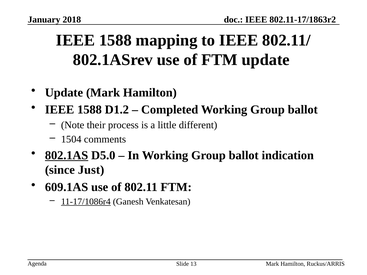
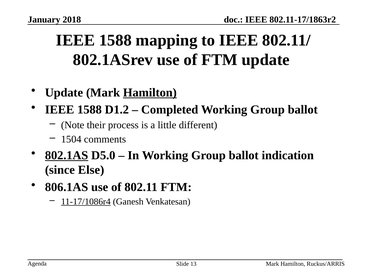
Hamilton at (150, 93) underline: none -> present
Just: Just -> Else
609.1AS: 609.1AS -> 806.1AS
